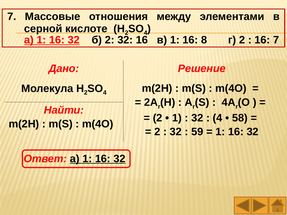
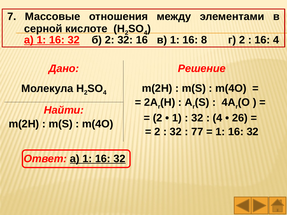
16 7: 7 -> 4
58: 58 -> 26
59: 59 -> 77
